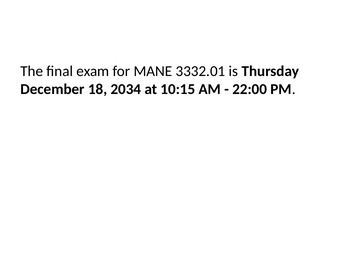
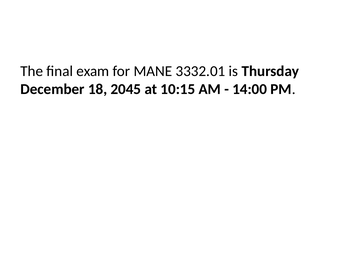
2034: 2034 -> 2045
22:00: 22:00 -> 14:00
